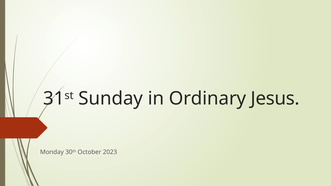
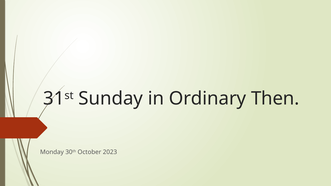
Jesus: Jesus -> Then
